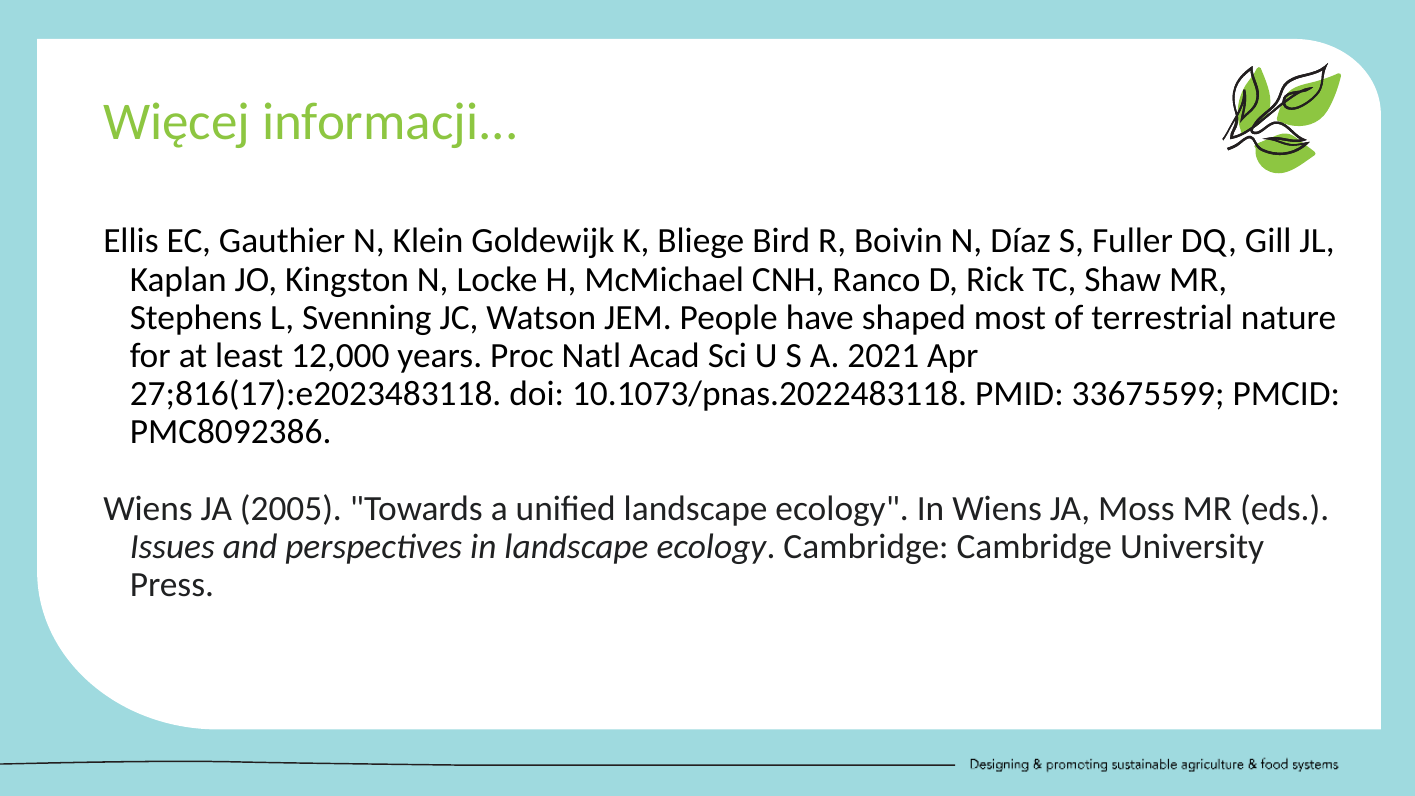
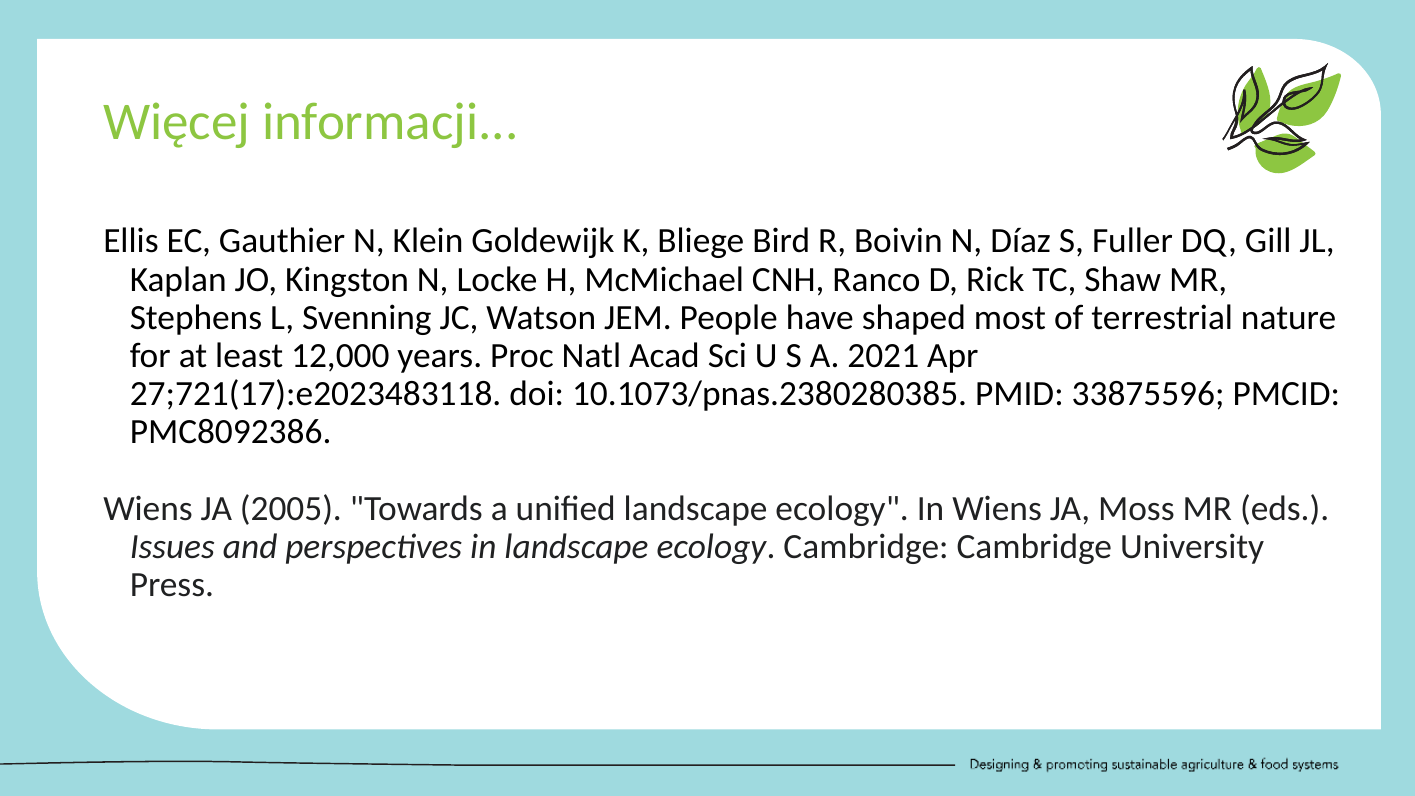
27;816(17):e2023483118: 27;816(17):e2023483118 -> 27;721(17):e2023483118
10.1073/pnas.2022483118: 10.1073/pnas.2022483118 -> 10.1073/pnas.2380280385
33675599: 33675599 -> 33875596
